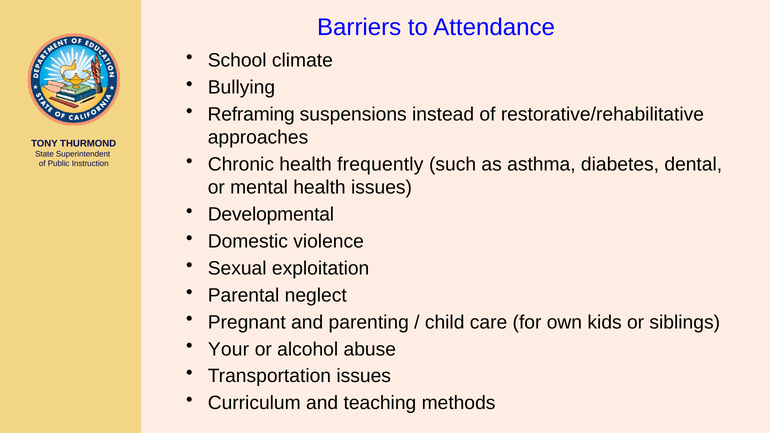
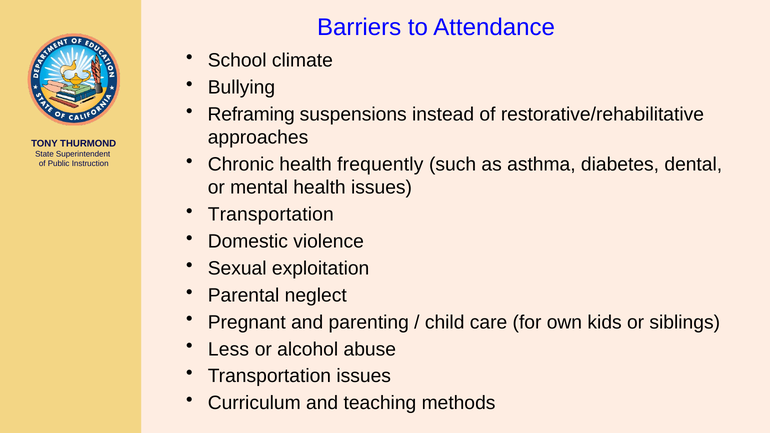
Developmental at (271, 215): Developmental -> Transportation
Your: Your -> Less
